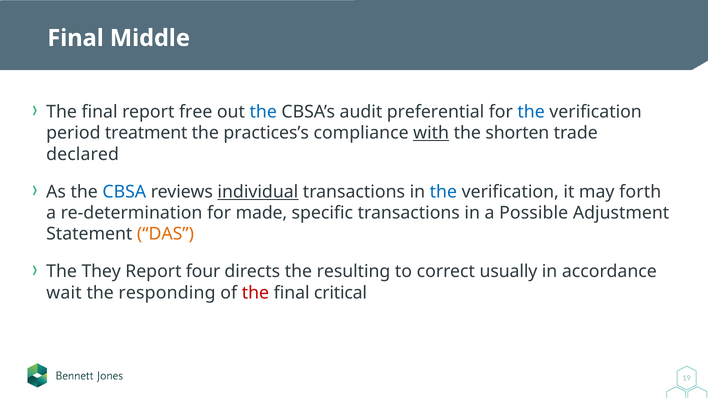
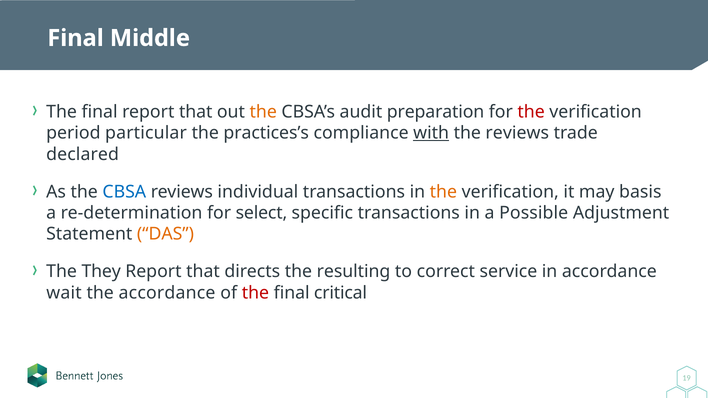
final report free: free -> that
the at (263, 112) colour: blue -> orange
preferential: preferential -> preparation
the at (531, 112) colour: blue -> red
treatment: treatment -> particular
the shorten: shorten -> reviews
individual underline: present -> none
the at (443, 192) colour: blue -> orange
forth: forth -> basis
made: made -> select
four at (203, 272): four -> that
usually: usually -> service
the responding: responding -> accordance
